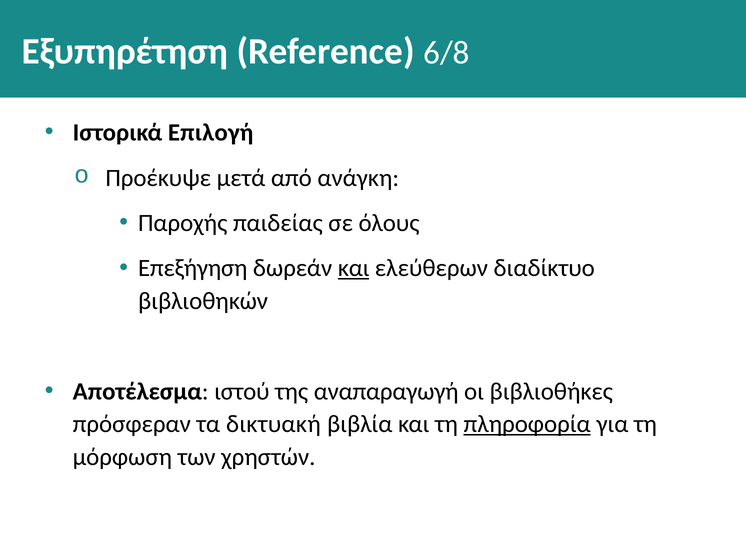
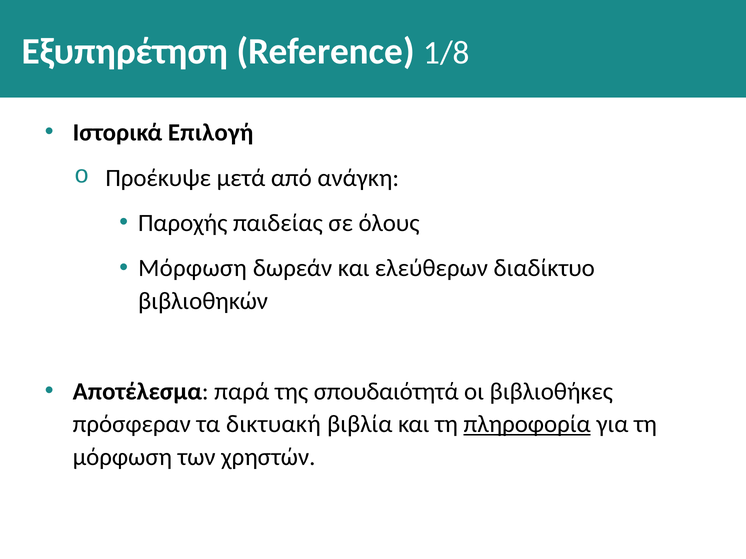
6/8: 6/8 -> 1/8
Επεξήγηση at (193, 268): Επεξήγηση -> Μόρφωση
και at (354, 268) underline: present -> none
ιστού: ιστού -> παρά
αναπαραγωγή: αναπαραγωγή -> σπουδαιότητά
